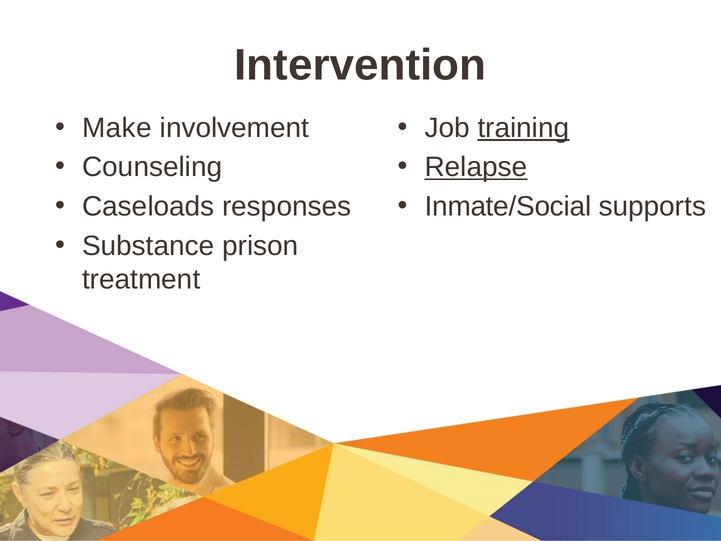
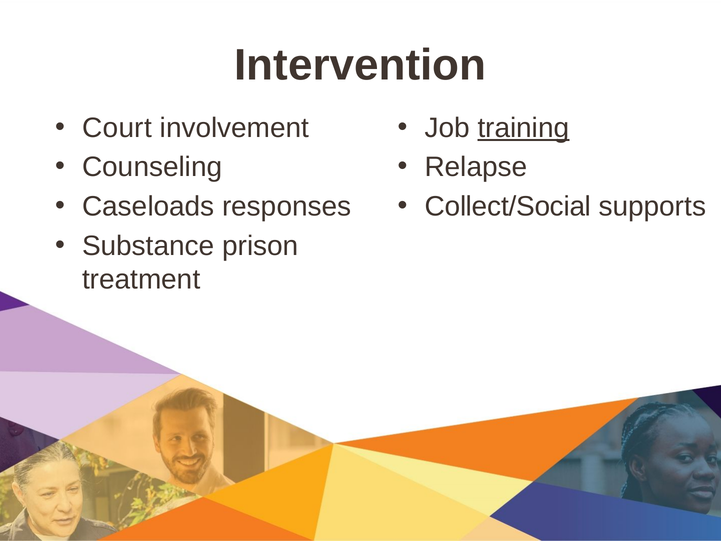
Make: Make -> Court
Relapse underline: present -> none
Inmate/Social: Inmate/Social -> Collect/Social
